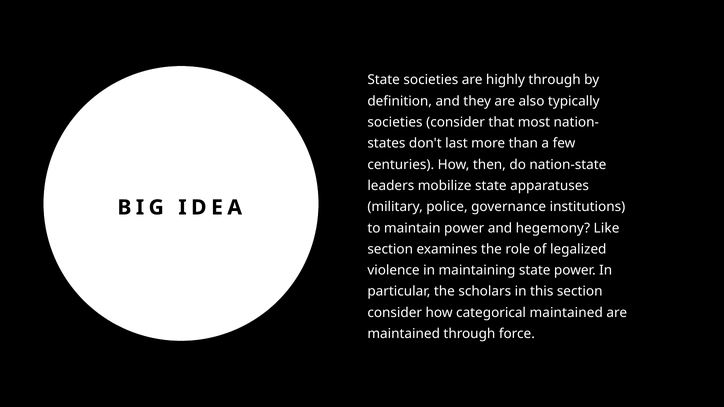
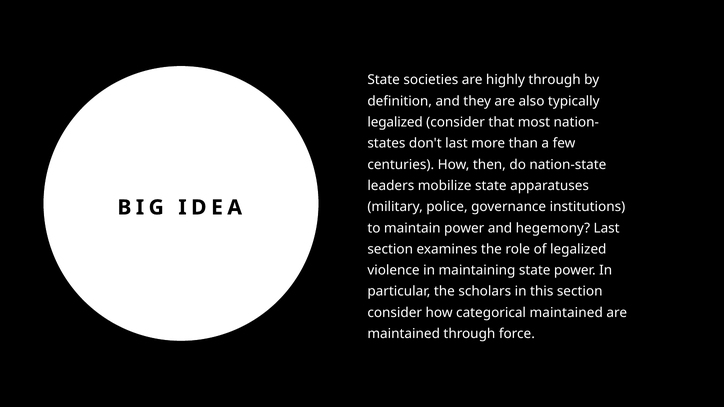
societies at (395, 122): societies -> legalized
hegemony Like: Like -> Last
